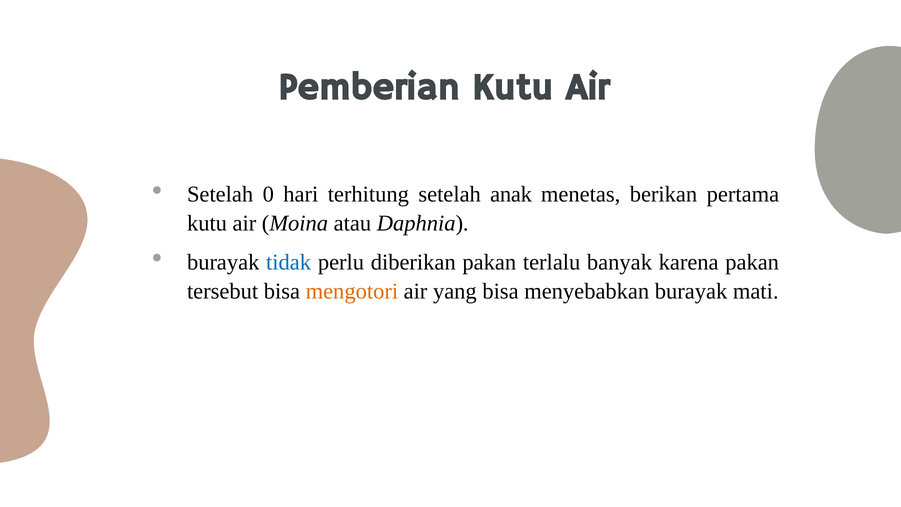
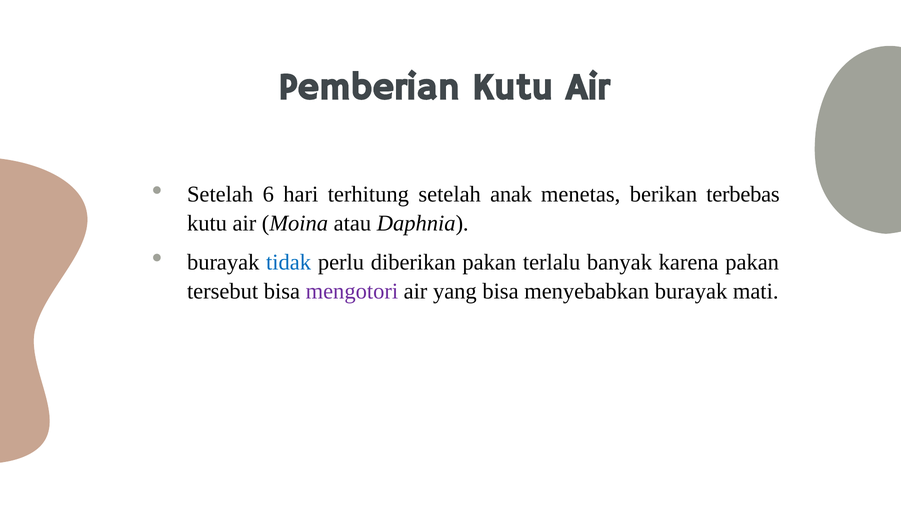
0: 0 -> 6
pertama: pertama -> terbebas
mengotori colour: orange -> purple
